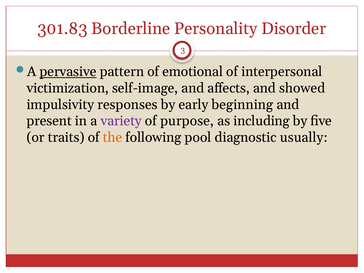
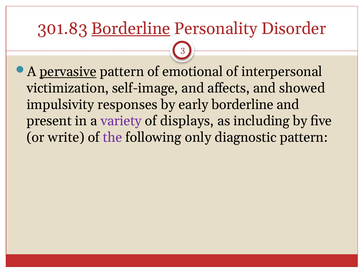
Borderline at (131, 29) underline: none -> present
early beginning: beginning -> borderline
purpose: purpose -> displays
traits: traits -> write
the colour: orange -> purple
pool: pool -> only
diagnostic usually: usually -> pattern
